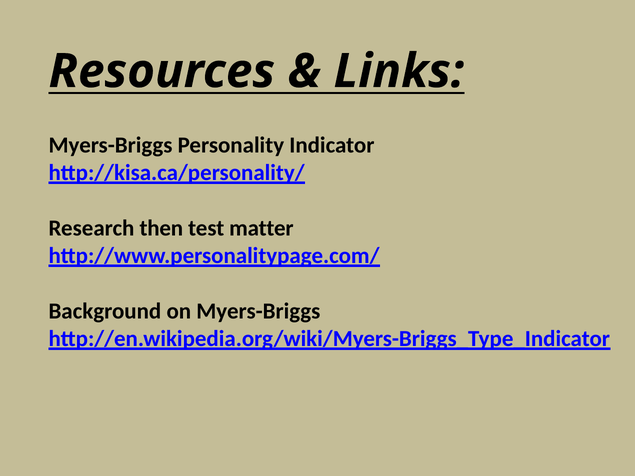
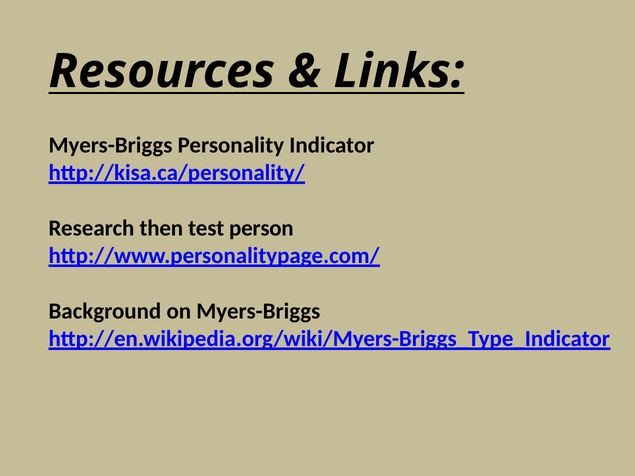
matter: matter -> person
